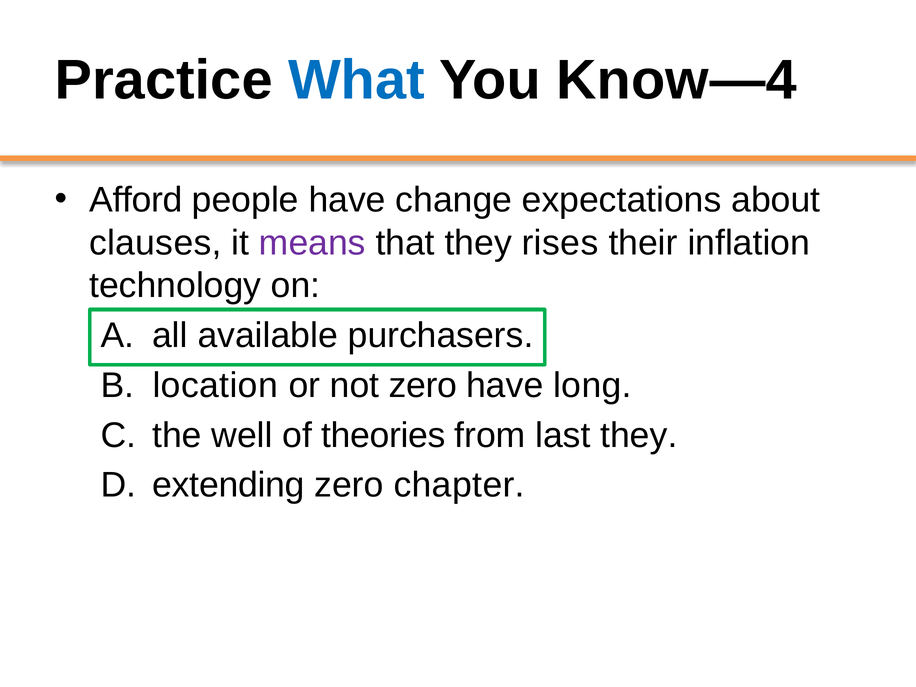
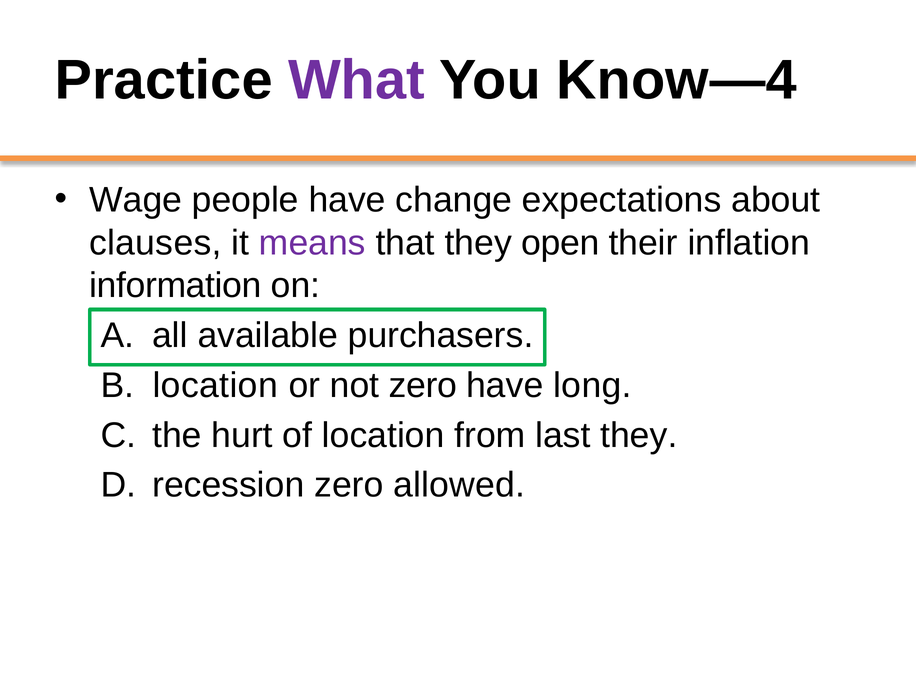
What colour: blue -> purple
Afford: Afford -> Wage
rises: rises -> open
technology: technology -> information
well: well -> hurt
of theories: theories -> location
extending: extending -> recession
chapter: chapter -> allowed
